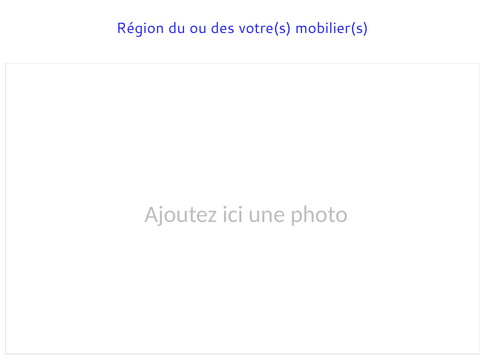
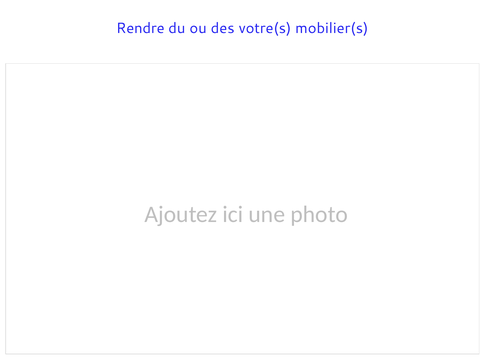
Région: Région -> Rendre
